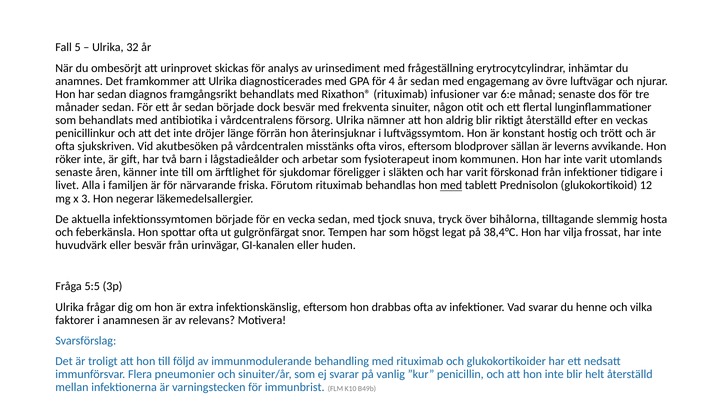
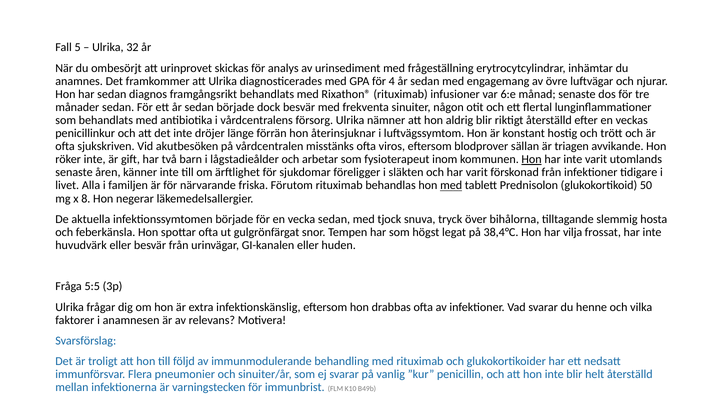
leverns: leverns -> triagen
Hon at (532, 160) underline: none -> present
12: 12 -> 50
3: 3 -> 8
